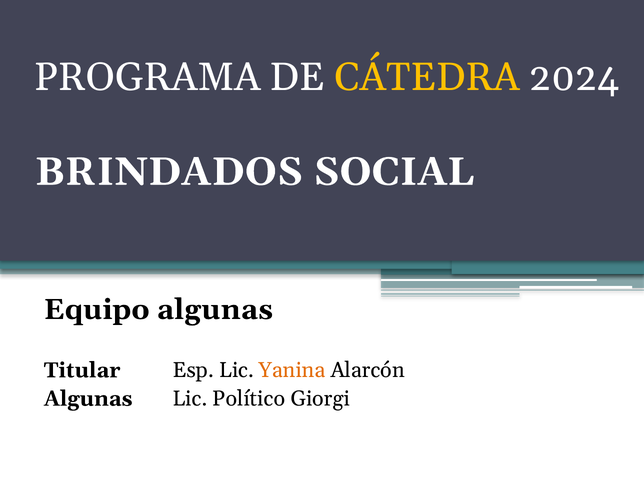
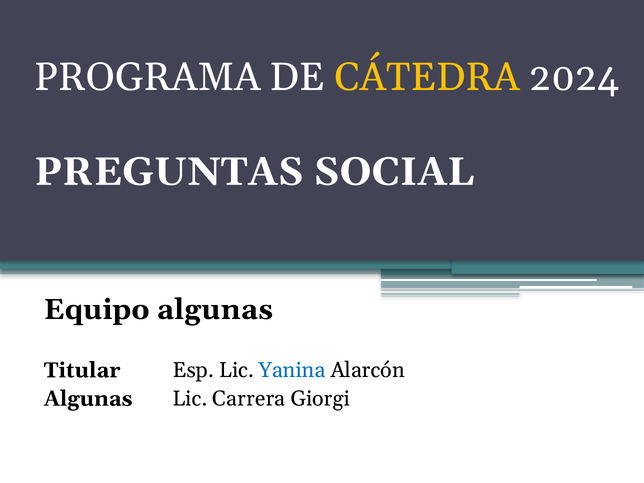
BRINDADOS: BRINDADOS -> PREGUNTAS
Yanina colour: orange -> blue
Político: Político -> Carrera
